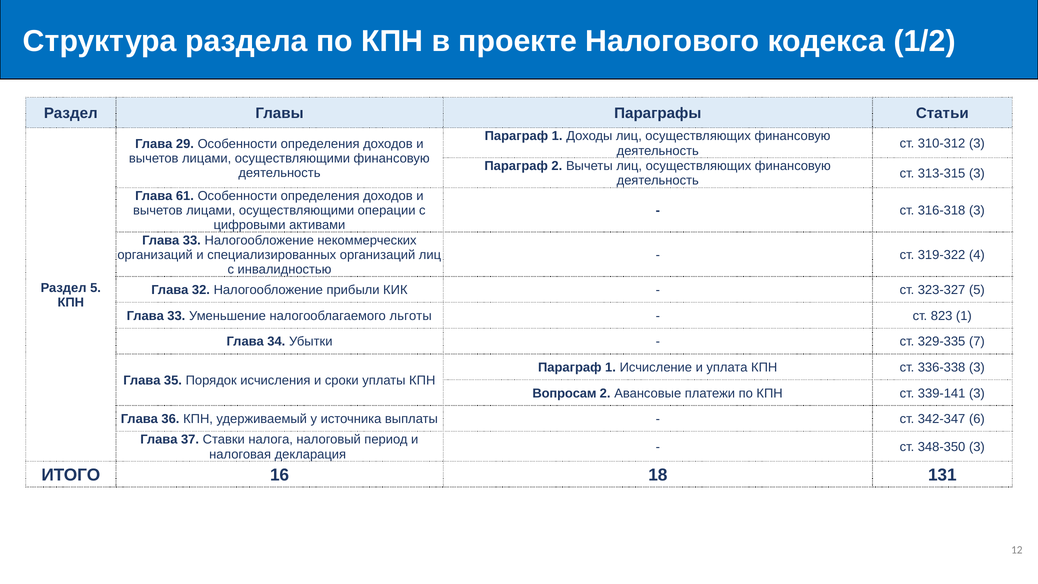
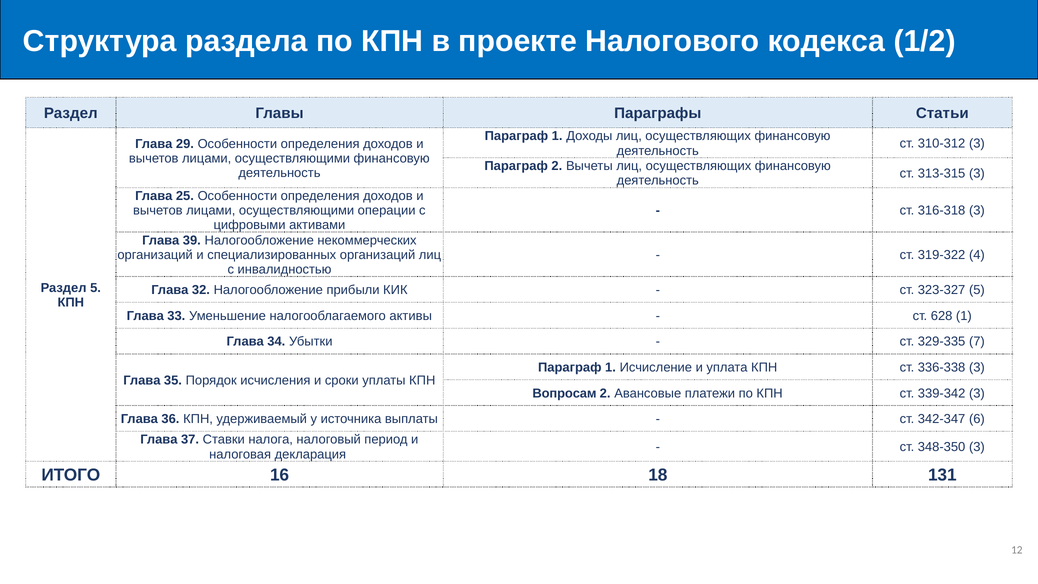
61: 61 -> 25
33 at (192, 240): 33 -> 39
льготы: льготы -> активы
823: 823 -> 628
339-141: 339-141 -> 339-342
